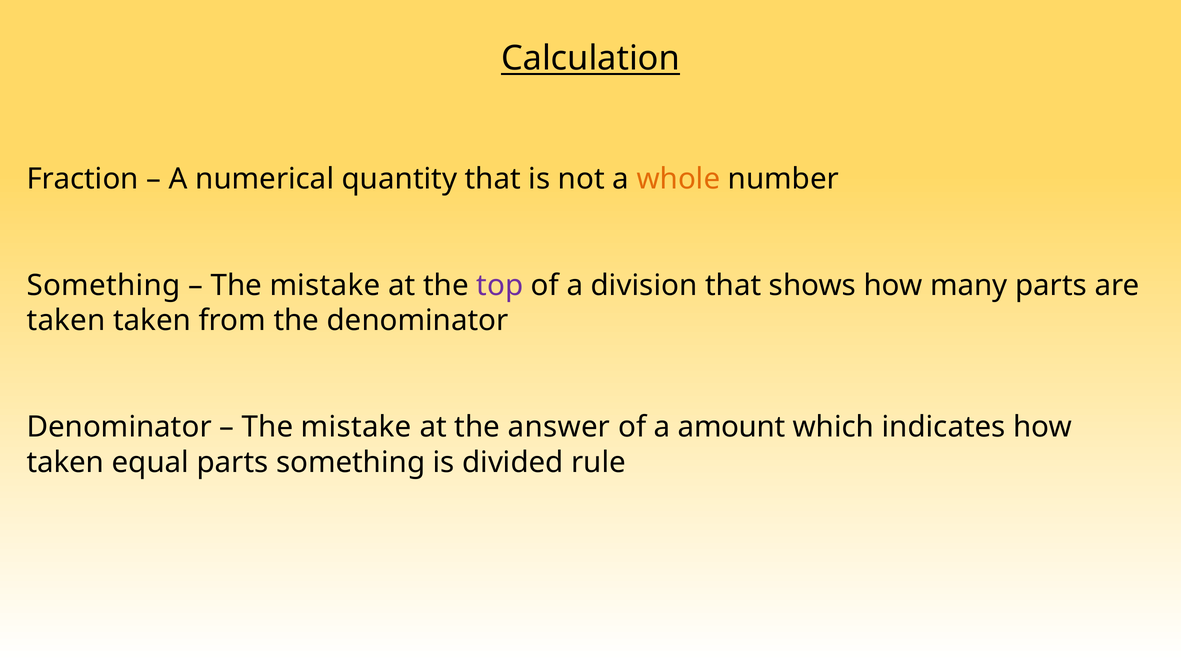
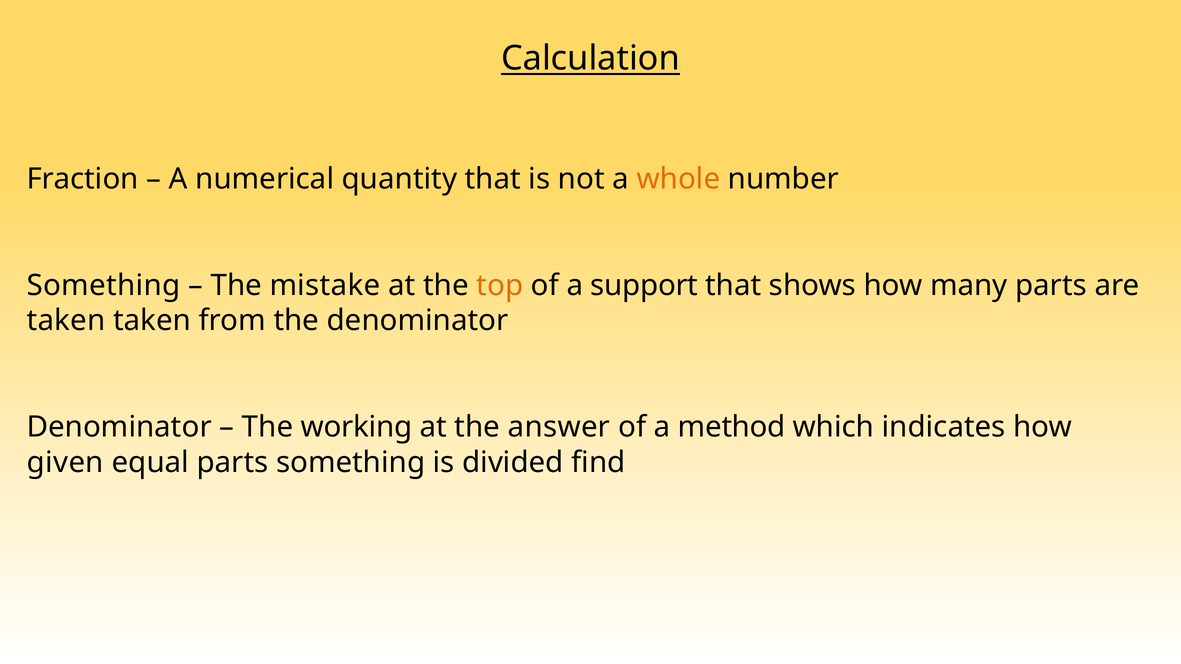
top colour: purple -> orange
division: division -> support
mistake at (356, 427): mistake -> working
amount: amount -> method
taken at (65, 463): taken -> given
rule: rule -> find
